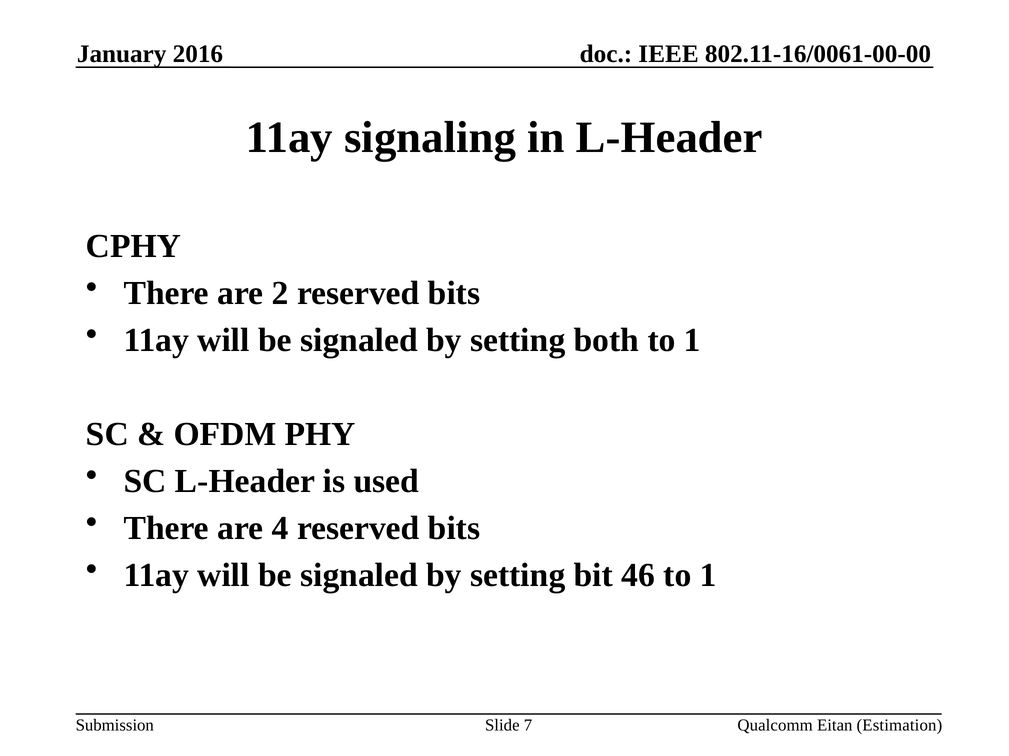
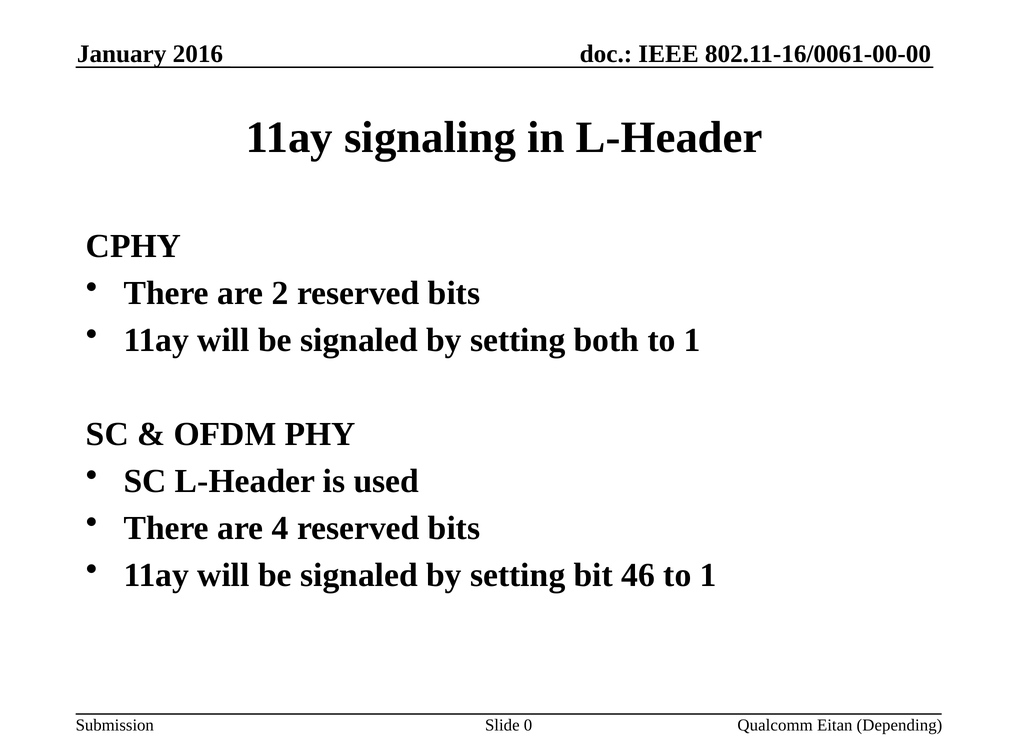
7: 7 -> 0
Estimation: Estimation -> Depending
